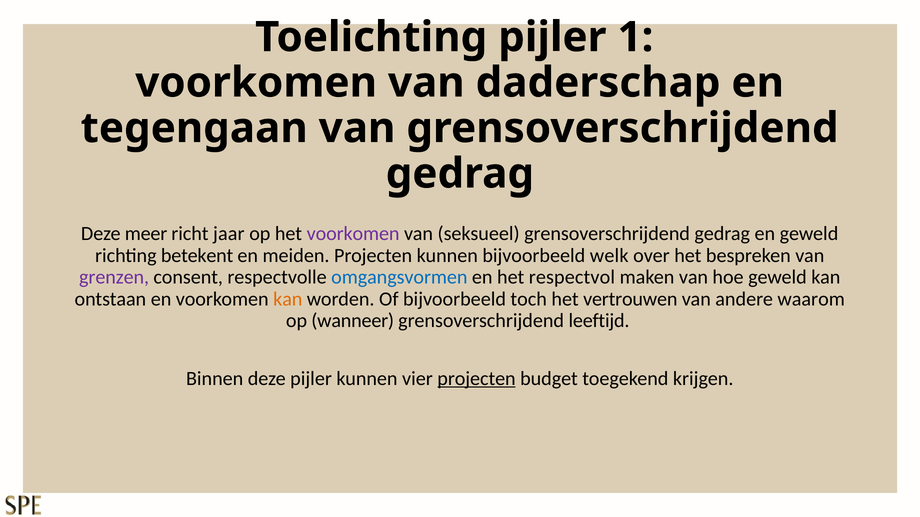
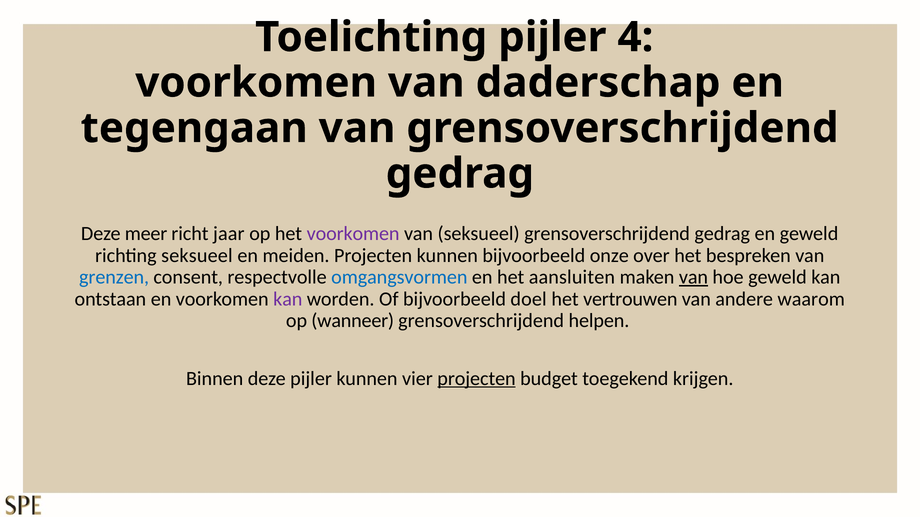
1: 1 -> 4
richting betekent: betekent -> seksueel
welk: welk -> onze
grenzen colour: purple -> blue
respectvol: respectvol -> aansluiten
van at (693, 277) underline: none -> present
kan at (288, 299) colour: orange -> purple
toch: toch -> doel
leeftijd: leeftijd -> helpen
